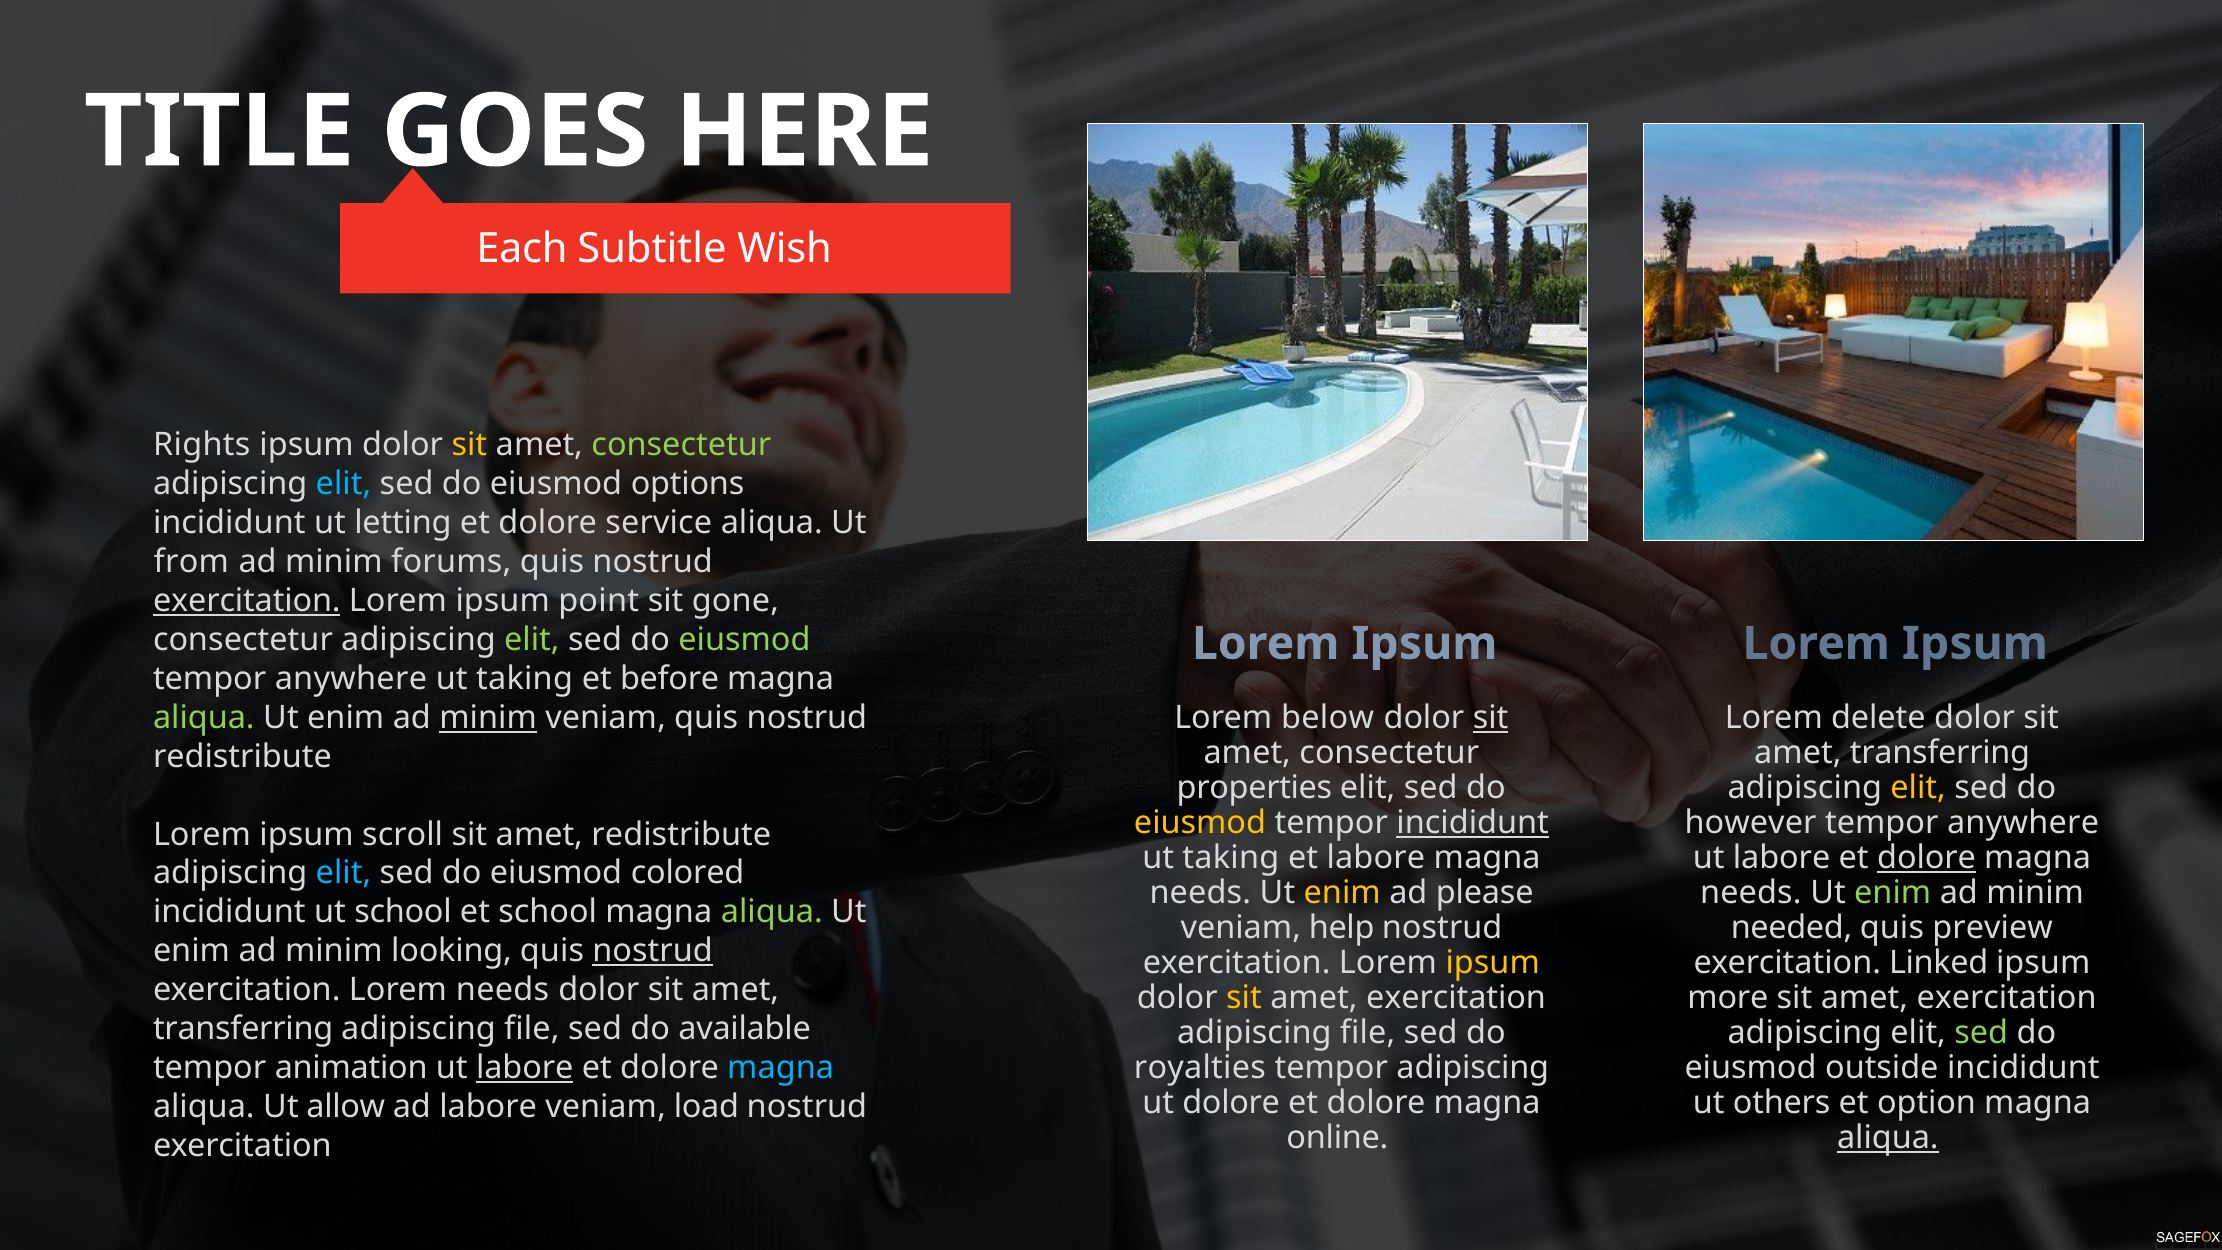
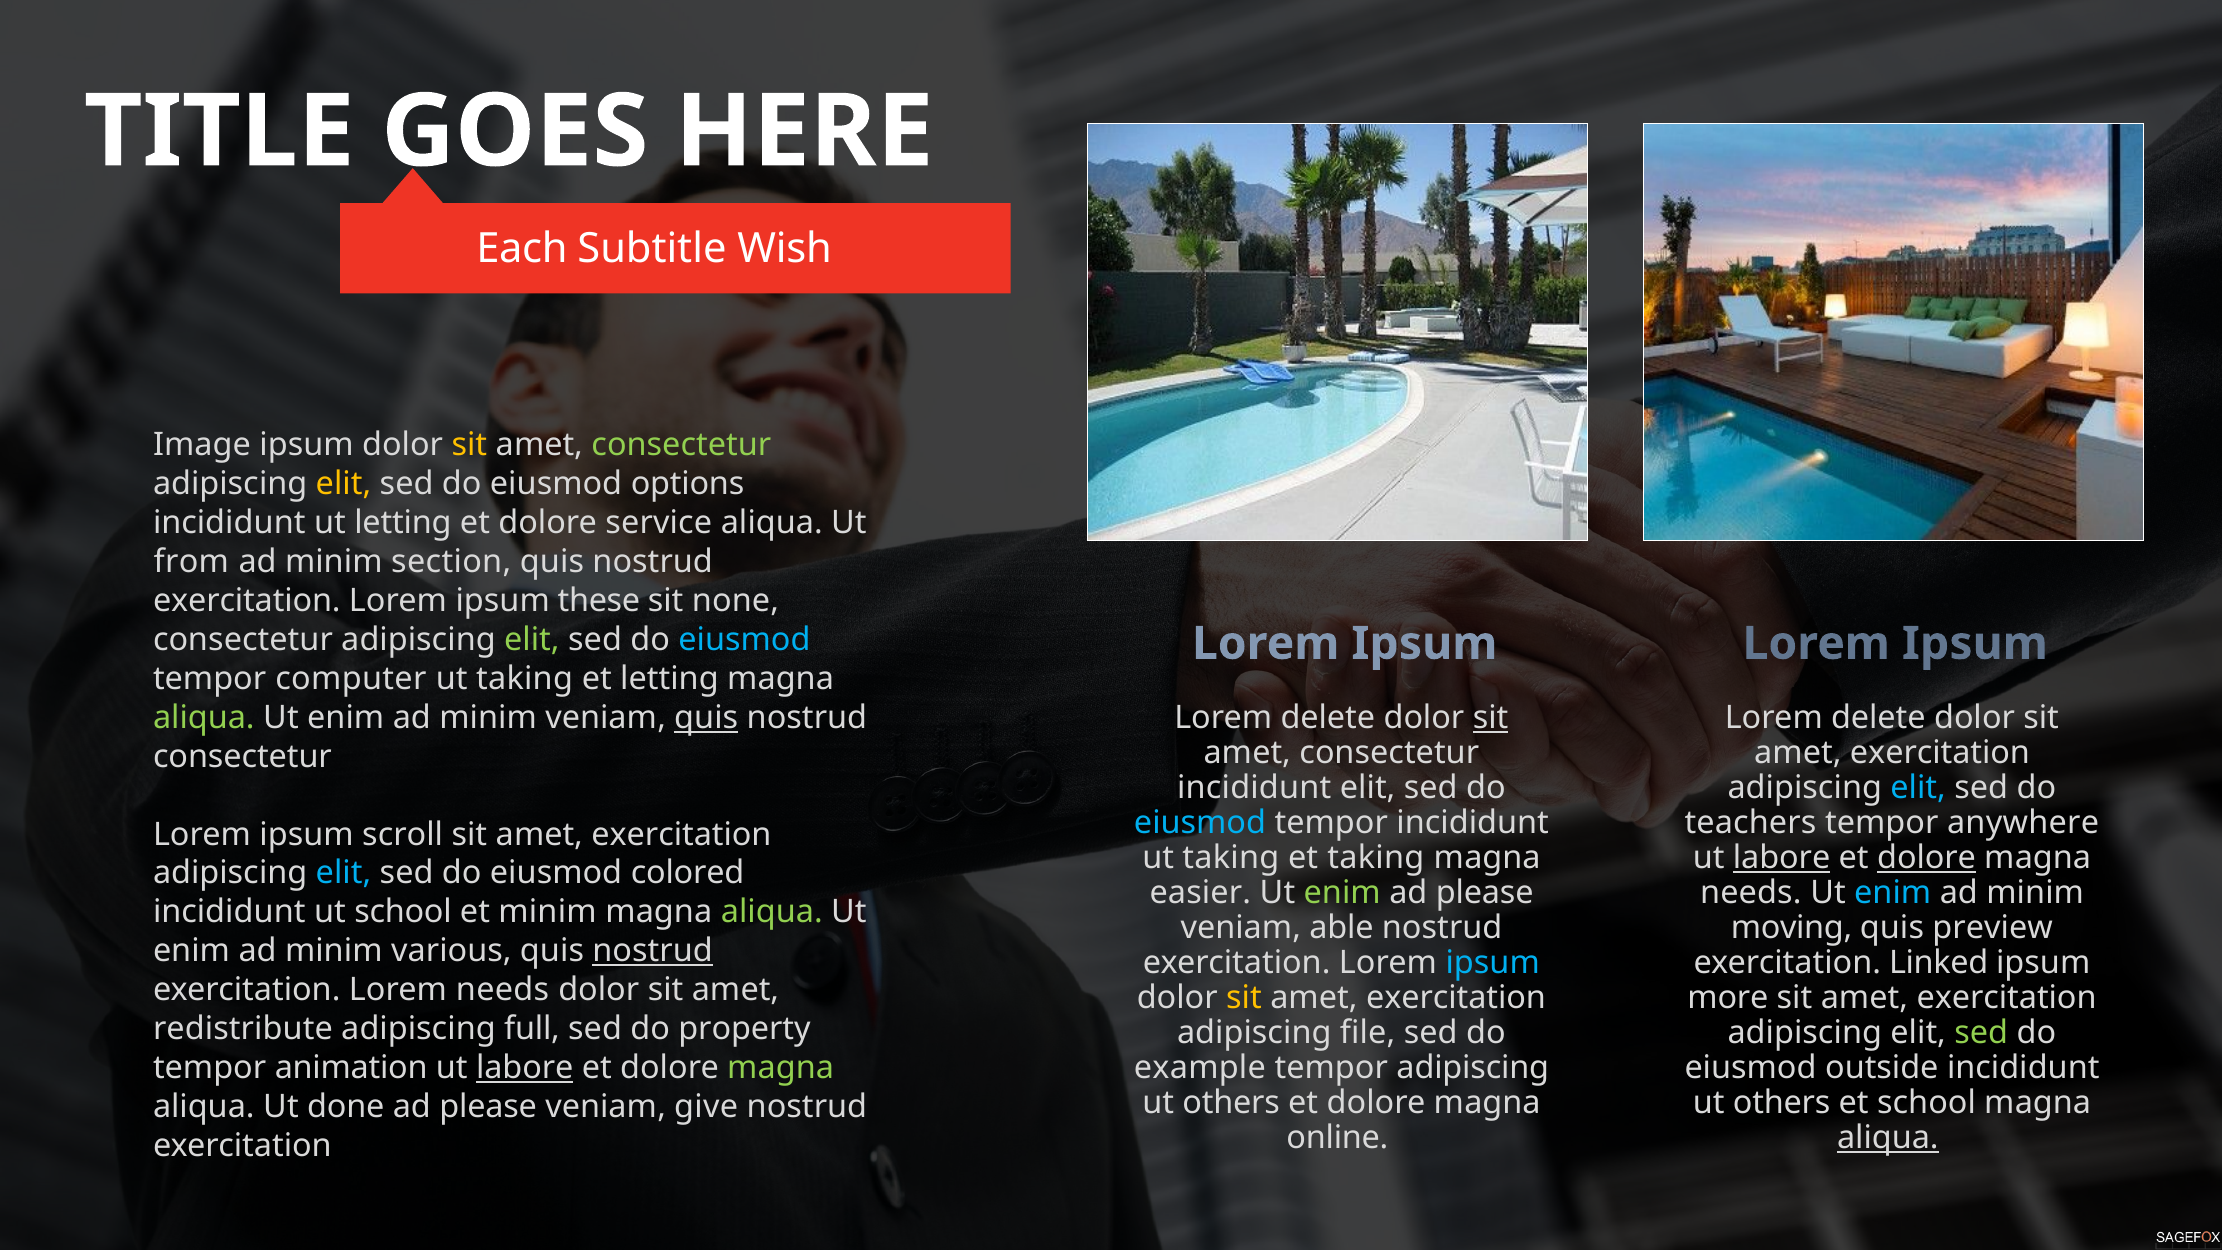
Rights: Rights -> Image
elit at (343, 484) colour: light blue -> yellow
forums: forums -> section
exercitation at (247, 601) underline: present -> none
point: point -> these
gone: gone -> none
eiusmod at (744, 640) colour: light green -> light blue
anywhere at (351, 679): anywhere -> computer
et before: before -> letting
minim at (488, 718) underline: present -> none
quis at (706, 718) underline: none -> present
below at (1328, 718): below -> delete
transferring at (1940, 753): transferring -> exercitation
redistribute at (242, 756): redistribute -> consectetur
properties at (1254, 788): properties -> incididunt
elit at (1918, 788) colour: yellow -> light blue
eiusmod at (1200, 823) colour: yellow -> light blue
incididunt at (1473, 823) underline: present -> none
however: however -> teachers
redistribute at (681, 834): redistribute -> exercitation
et labore: labore -> taking
labore at (1782, 858) underline: none -> present
needs at (1200, 893): needs -> easier
enim at (1342, 893) colour: yellow -> light green
enim at (1893, 893) colour: light green -> light blue
et school: school -> minim
help: help -> able
needed: needed -> moving
looking: looking -> various
ipsum at (1493, 963) colour: yellow -> light blue
transferring at (243, 1029): transferring -> redistribute
file at (532, 1029): file -> full
available: available -> property
magna at (781, 1068) colour: light blue -> light green
royalties: royalties -> example
dolore at (1231, 1103): dolore -> others
et option: option -> school
allow: allow -> done
labore at (488, 1107): labore -> please
load: load -> give
